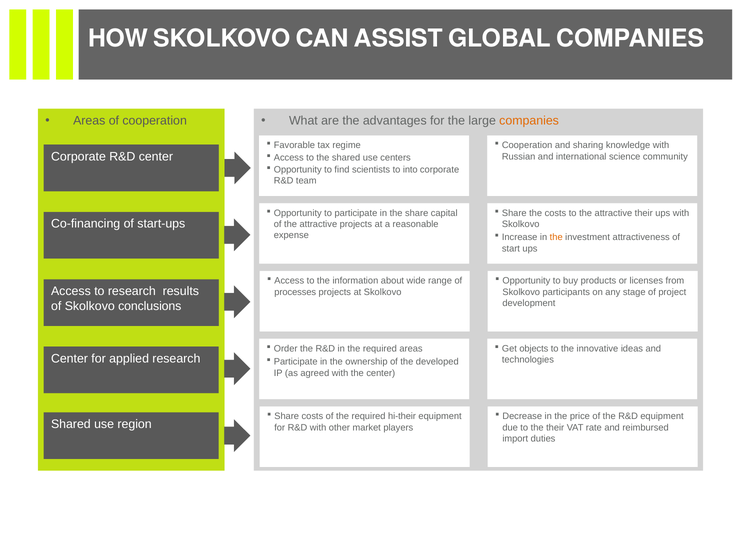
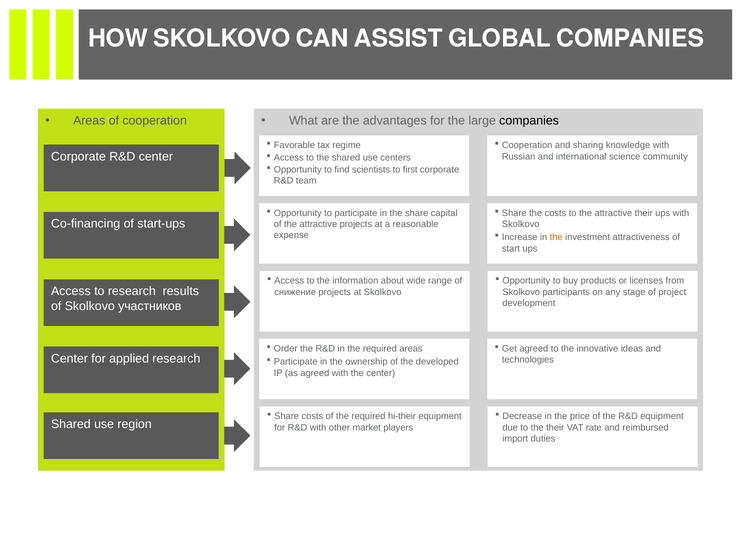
companies at (529, 121) colour: orange -> black
into: into -> first
processes: processes -> снижение
conclusions: conclusions -> участников
Get objects: objects -> agreed
